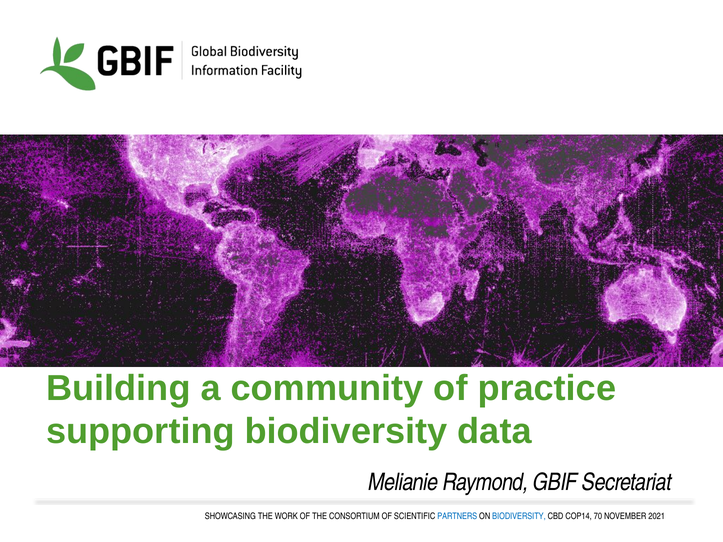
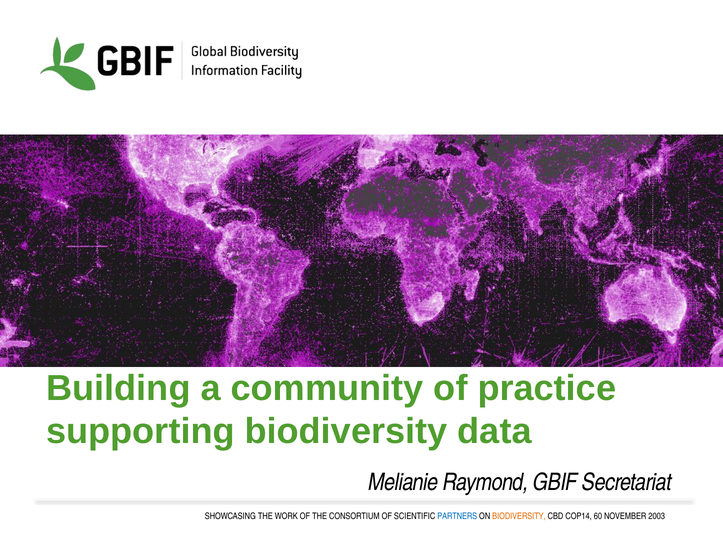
BIODIVERSITY at (519, 516) colour: blue -> orange
70: 70 -> 60
2021: 2021 -> 2003
